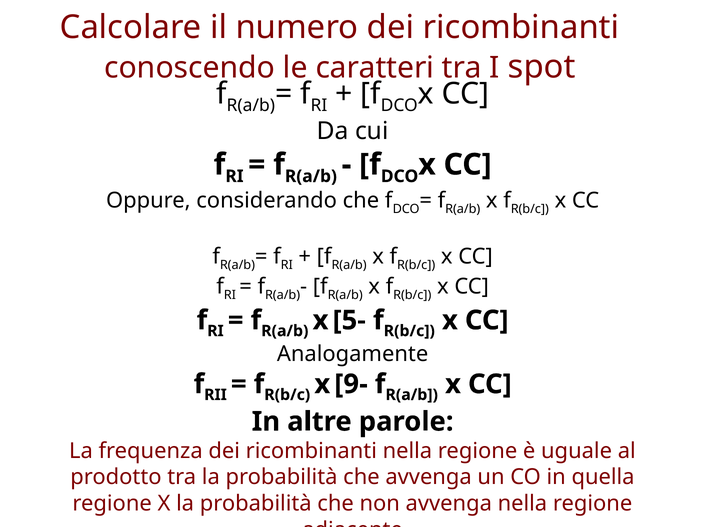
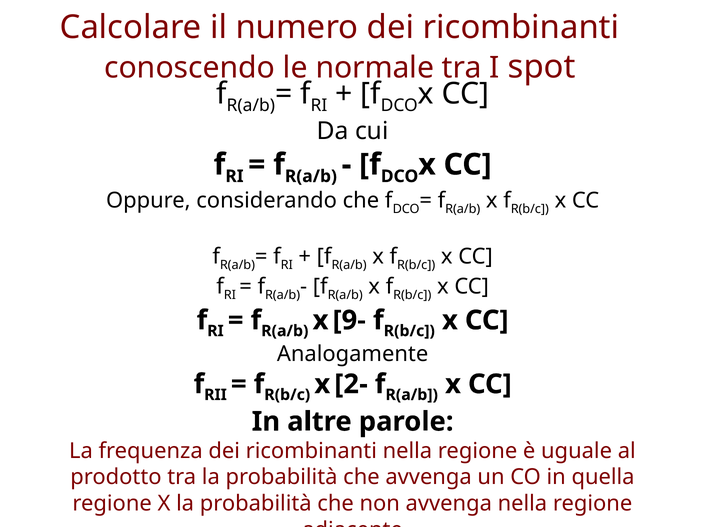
caratteri: caratteri -> normale
5-: 5- -> 9-
9-: 9- -> 2-
